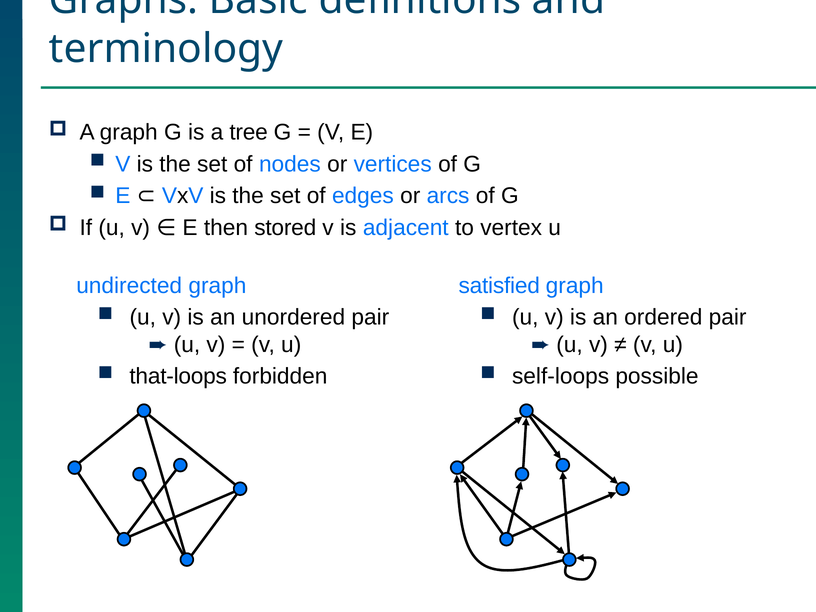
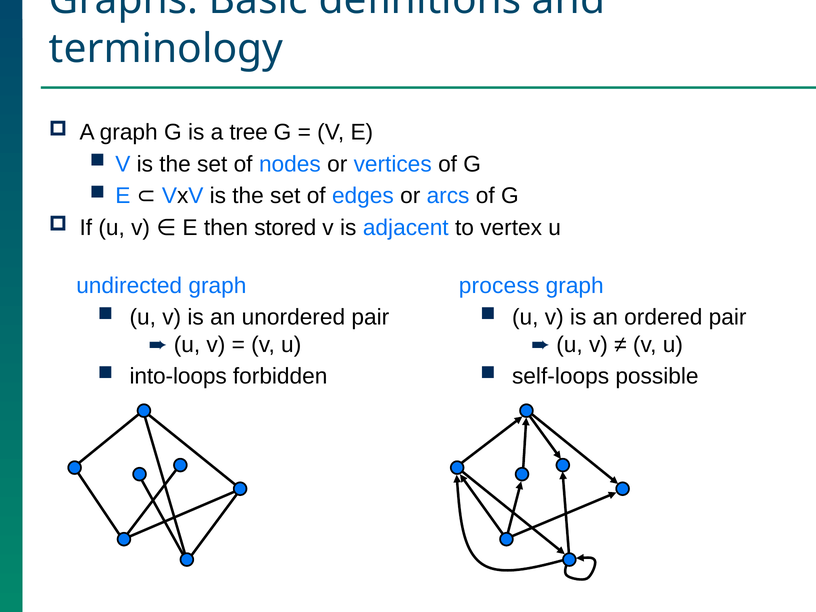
satisfied: satisfied -> process
that-loops: that-loops -> into-loops
